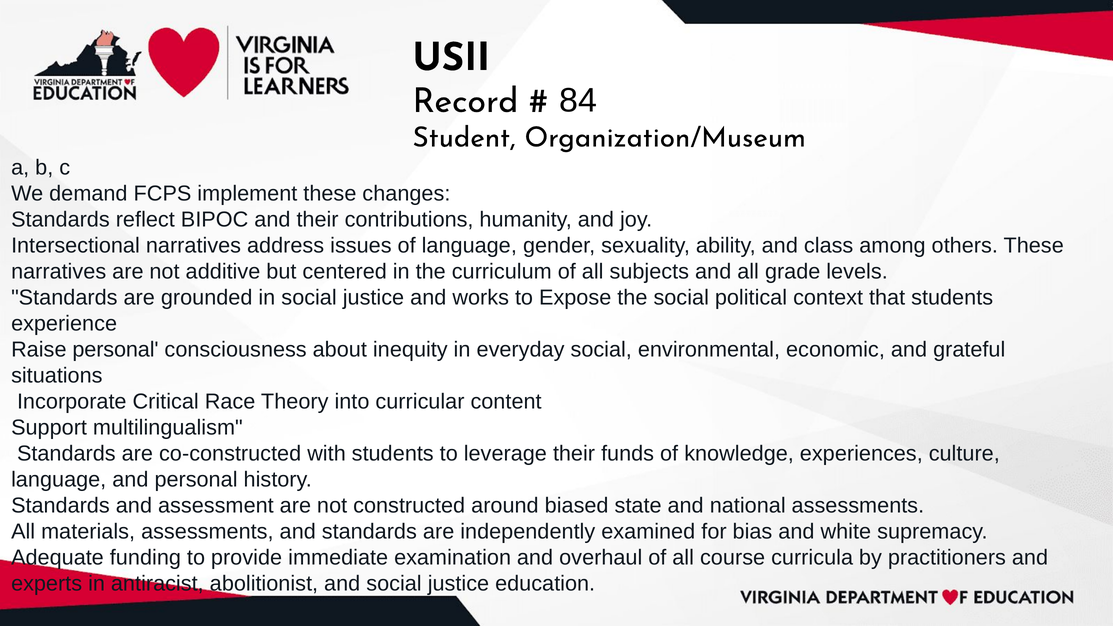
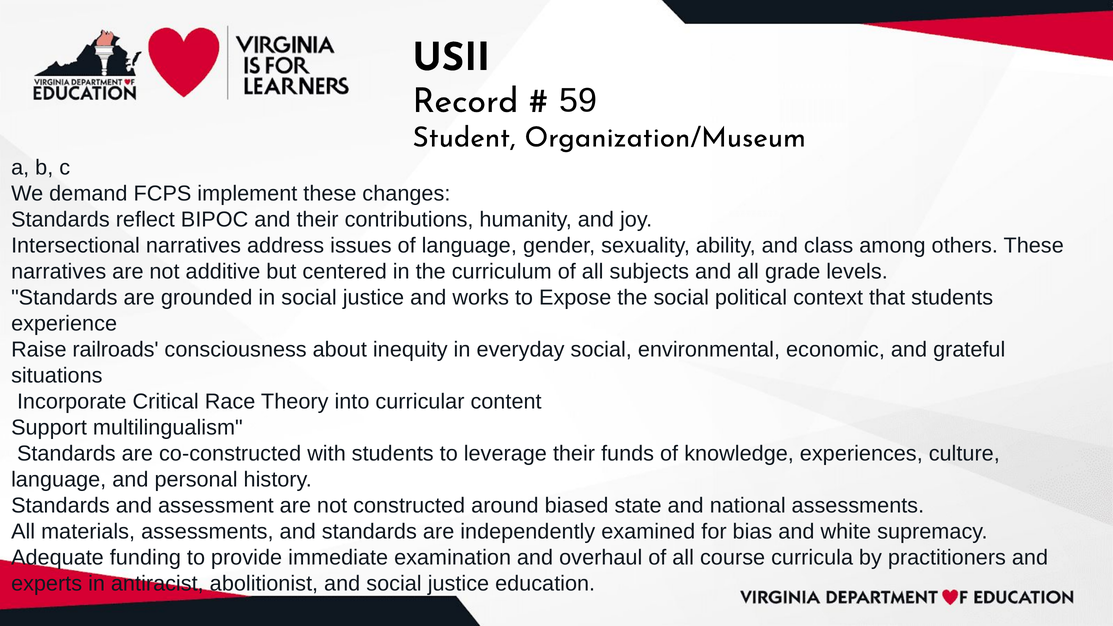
84: 84 -> 59
Raise personal: personal -> railroads
